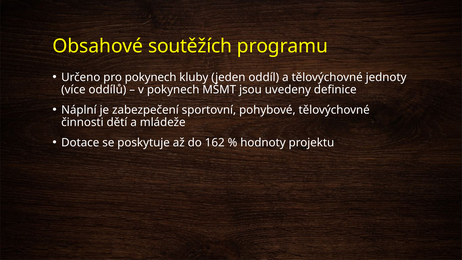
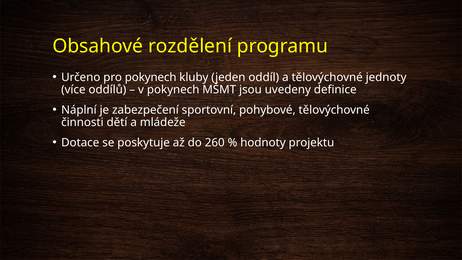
soutěžích: soutěžích -> rozdělení
162: 162 -> 260
